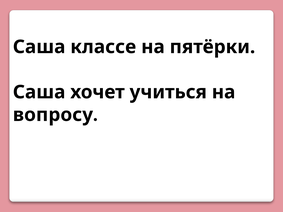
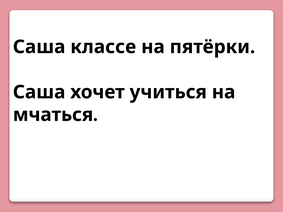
вопросу: вопросу -> мчаться
